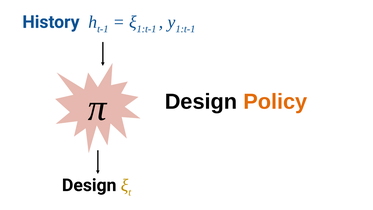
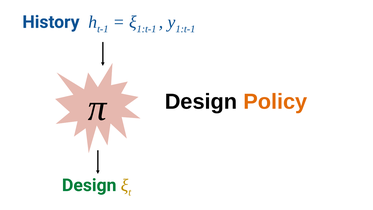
Design at (89, 185) colour: black -> green
